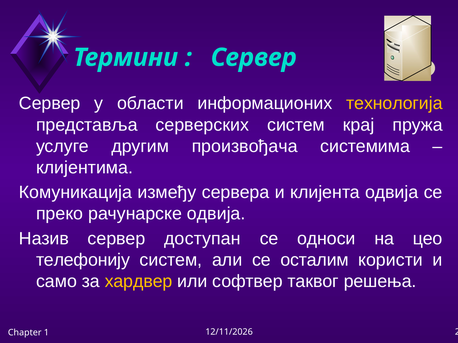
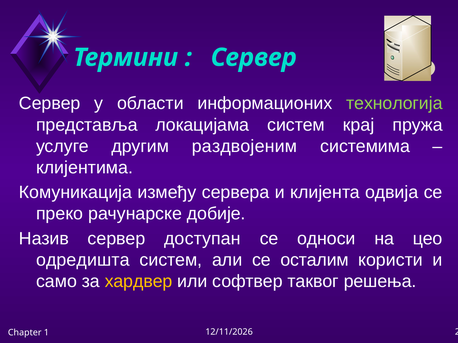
технологија colour: yellow -> light green
серверских: серверских -> локацијама
произвођача: произвођача -> раздвојеним
рачунарске одвија: одвија -> добије
телефонију: телефонију -> одредишта
